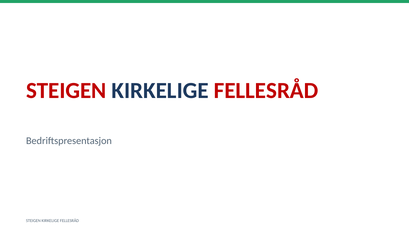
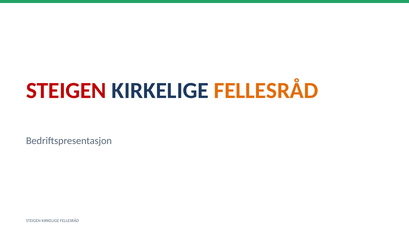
FELLESRÅD at (266, 91) colour: red -> orange
